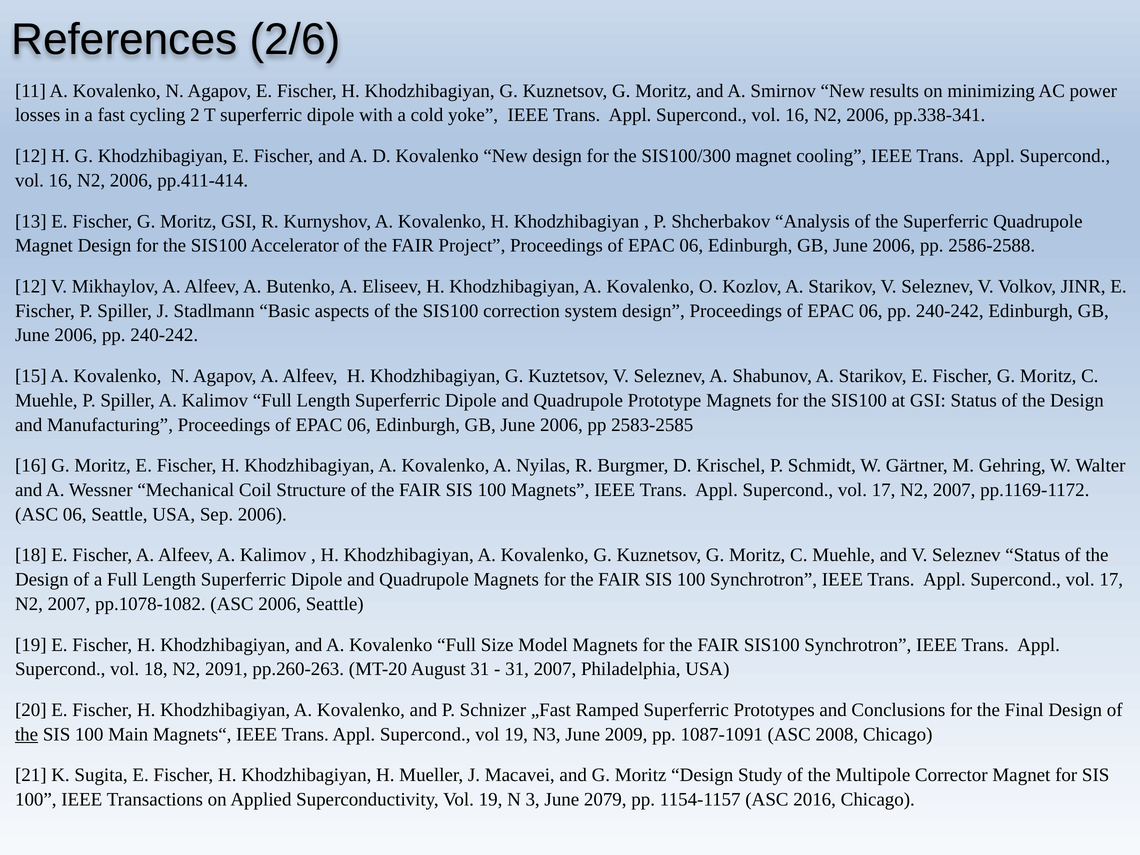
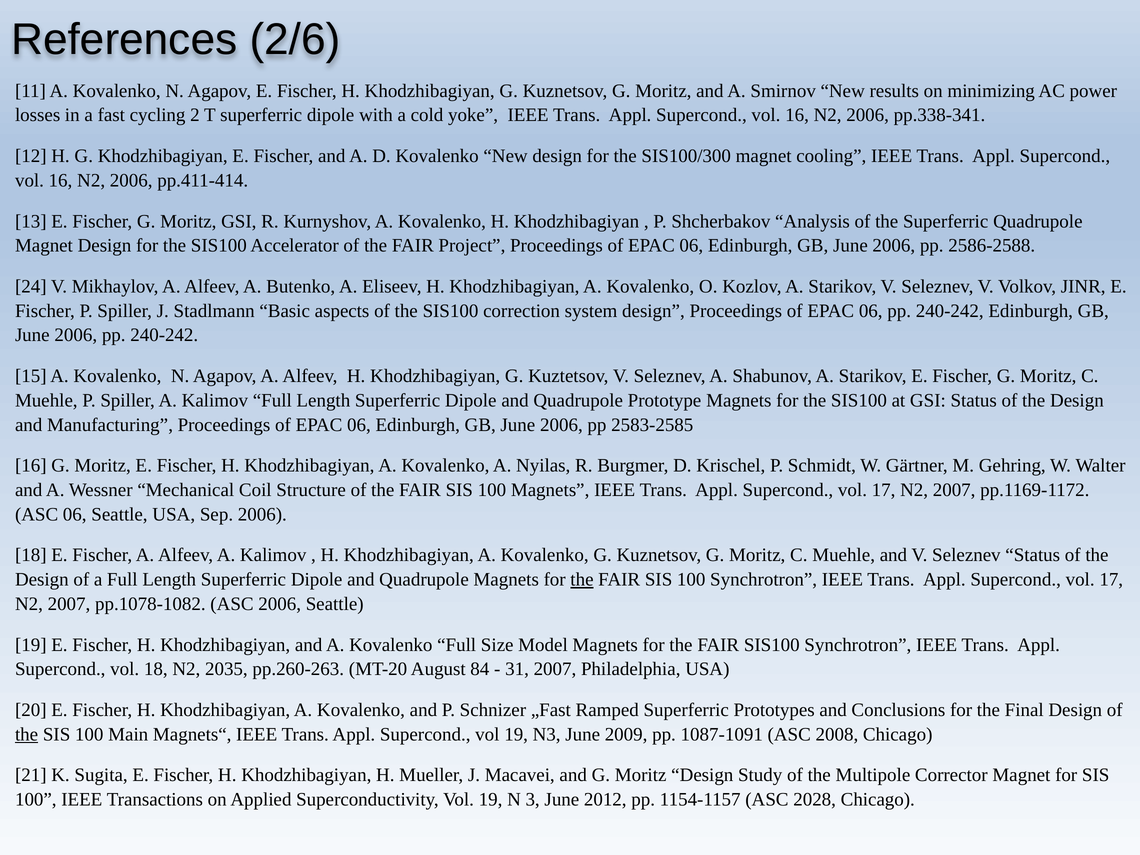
12 at (31, 286): 12 -> 24
the at (582, 580) underline: none -> present
2091: 2091 -> 2035
August 31: 31 -> 84
2079: 2079 -> 2012
2016: 2016 -> 2028
